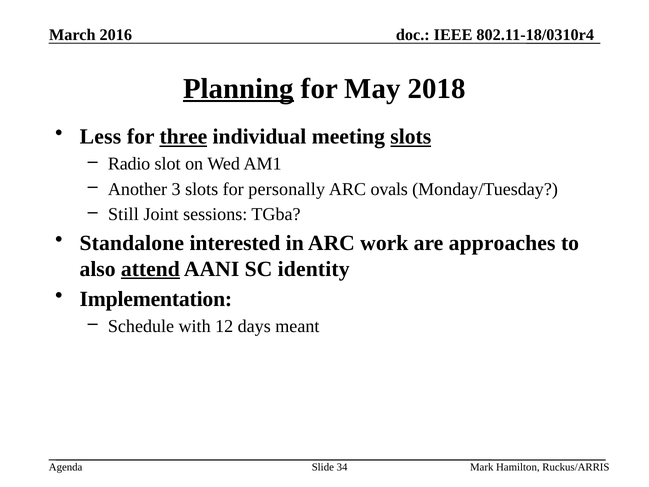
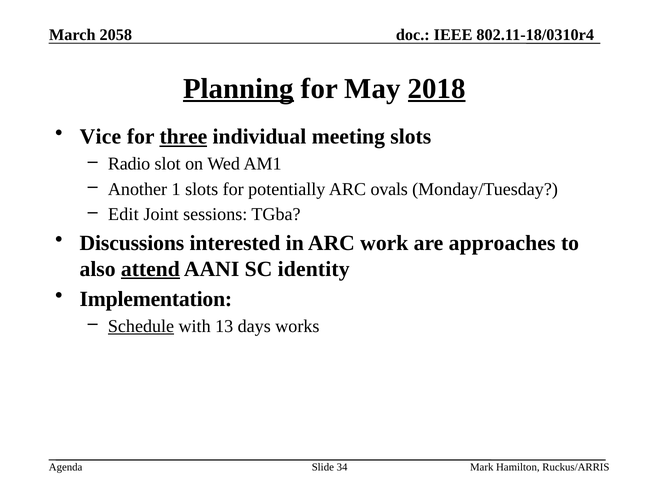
2016: 2016 -> 2058
2018 underline: none -> present
Less: Less -> Vice
slots at (411, 137) underline: present -> none
3: 3 -> 1
personally: personally -> potentially
Still: Still -> Edit
Standalone: Standalone -> Discussions
Schedule underline: none -> present
12: 12 -> 13
meant: meant -> works
